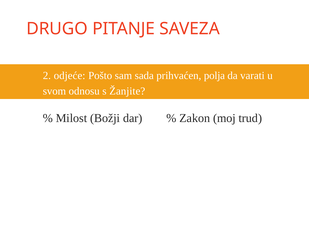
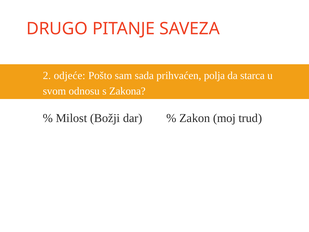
varati: varati -> starca
Žanjite: Žanjite -> Zakona
